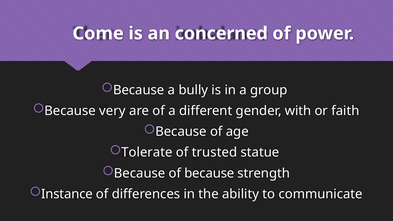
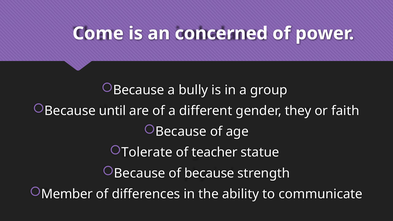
very: very -> until
with: with -> they
trusted: trusted -> teacher
Instance: Instance -> Member
